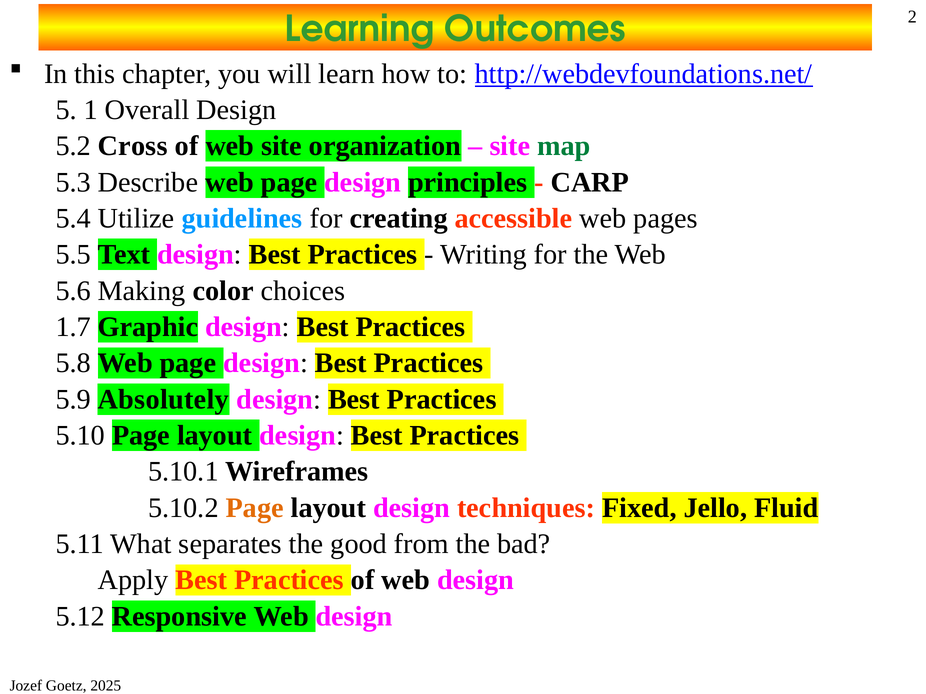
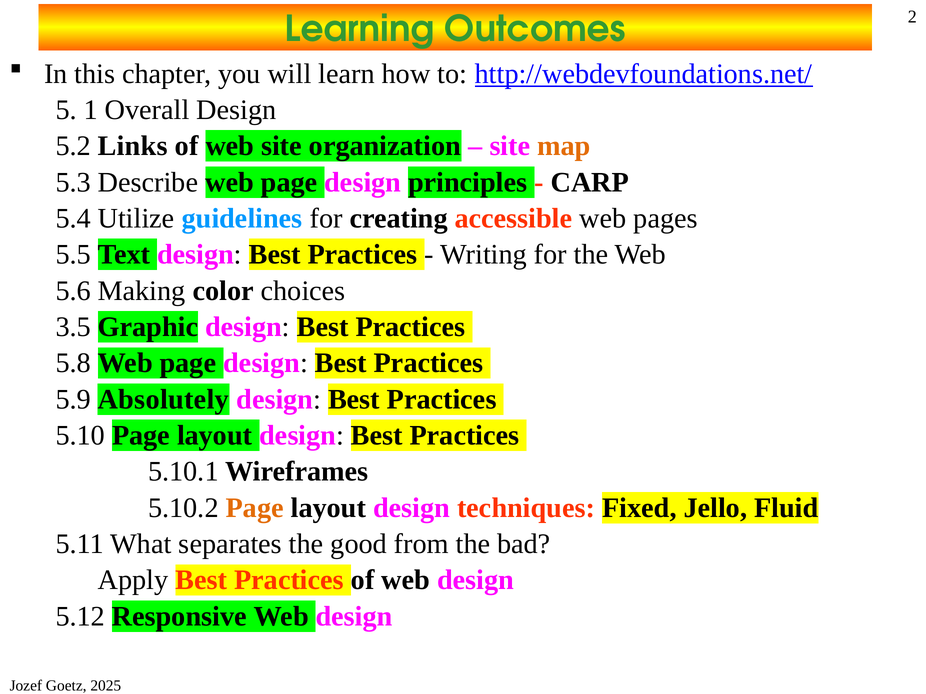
Cross: Cross -> Links
map colour: green -> orange
1.7: 1.7 -> 3.5
